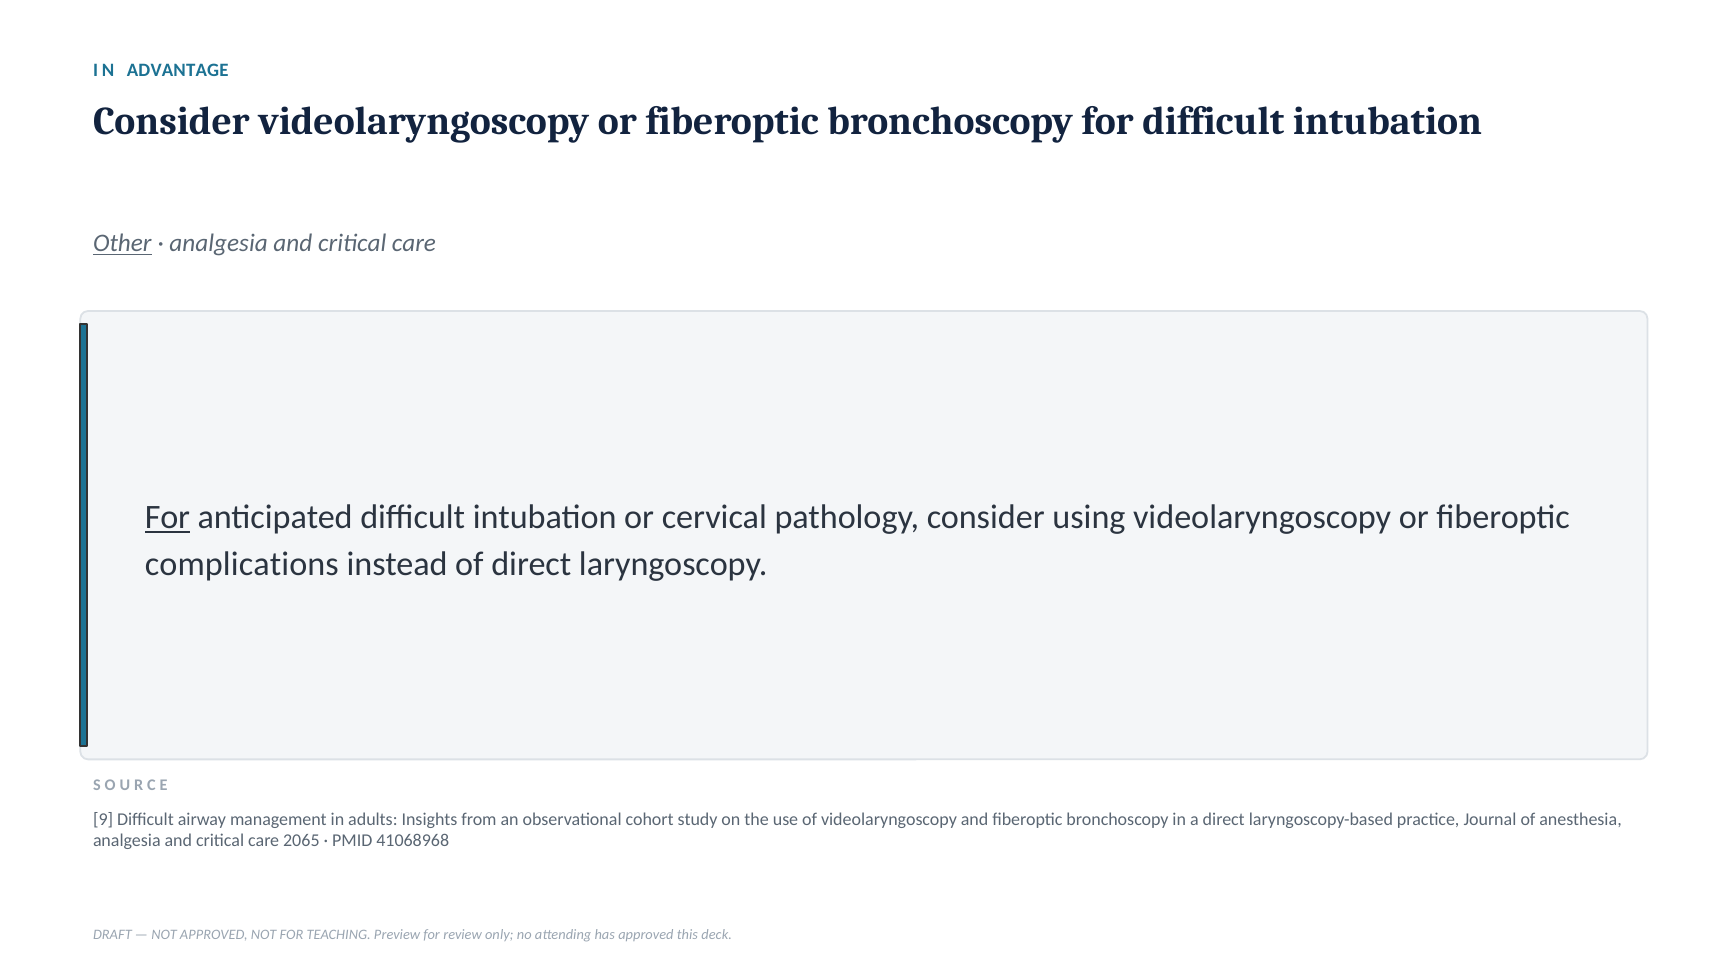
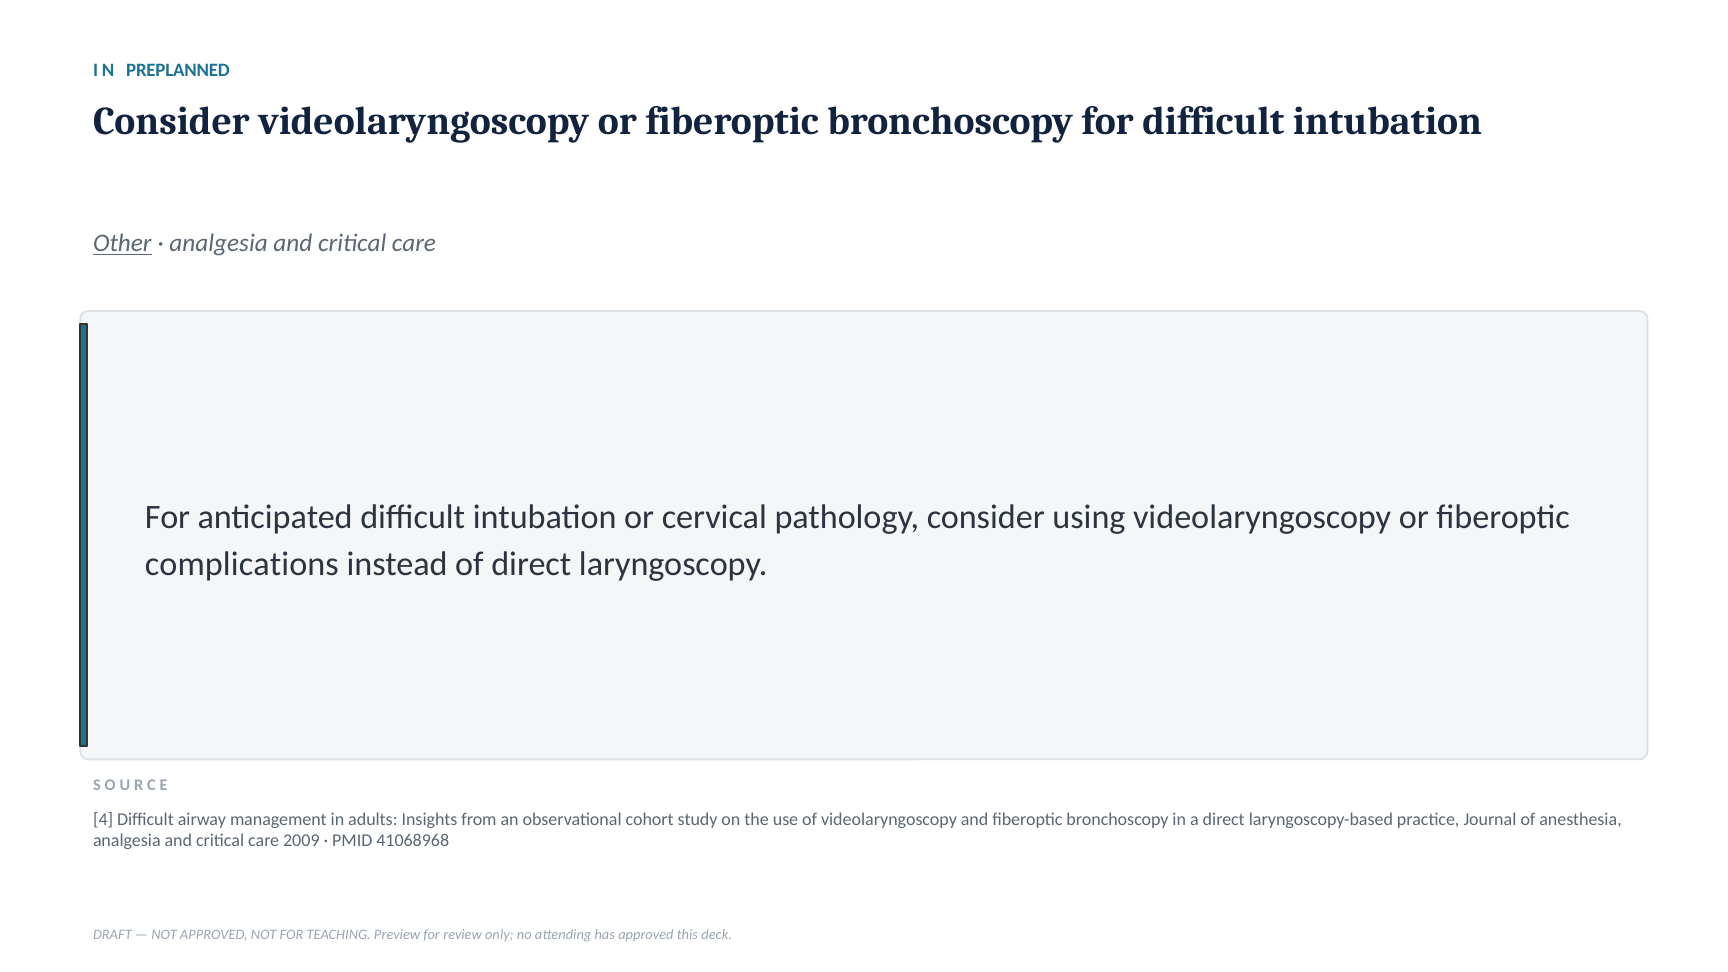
ADVANTAGE: ADVANTAGE -> PREPLANNED
For at (167, 517) underline: present -> none
9: 9 -> 4
2065: 2065 -> 2009
